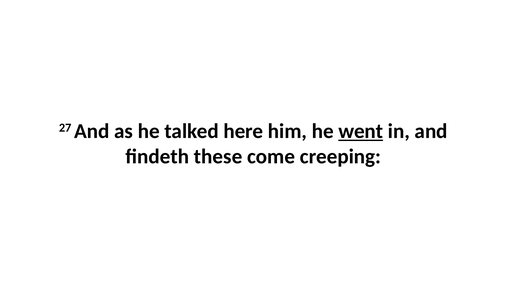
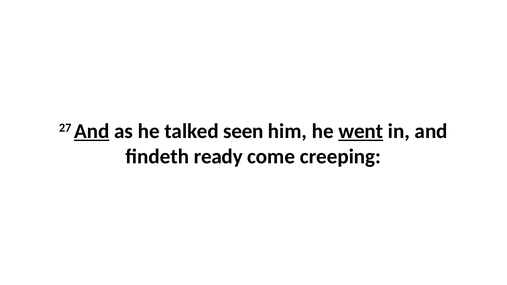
And at (92, 131) underline: none -> present
here: here -> seen
these: these -> ready
